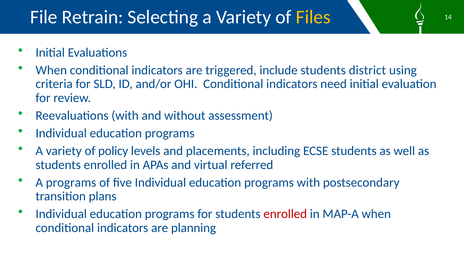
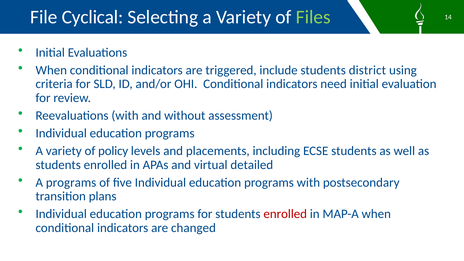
Retrain: Retrain -> Cyclical
Files colour: yellow -> light green
referred: referred -> detailed
planning: planning -> changed
